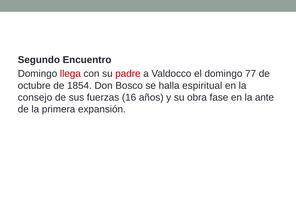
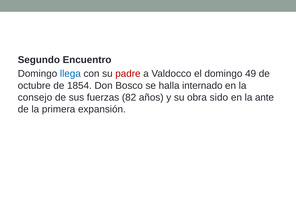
llega colour: red -> blue
77: 77 -> 49
espiritual: espiritual -> internado
16: 16 -> 82
fase: fase -> sido
